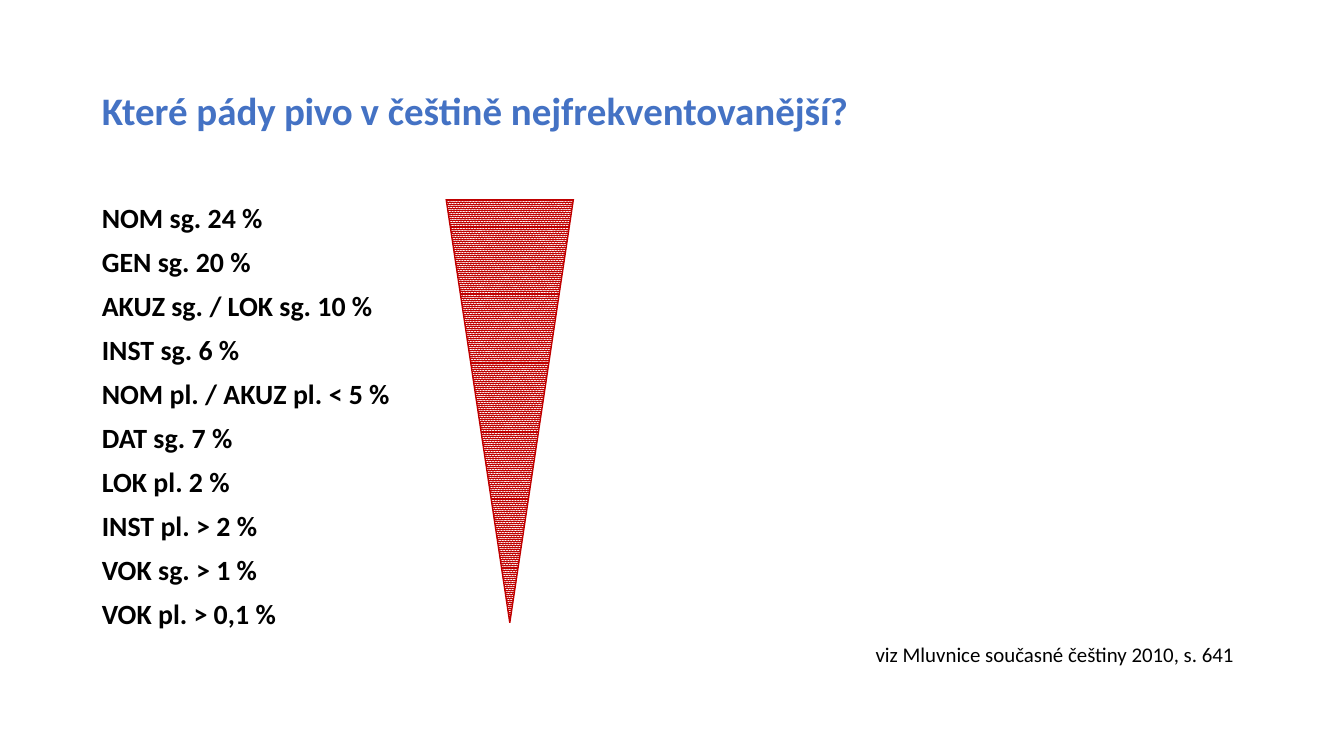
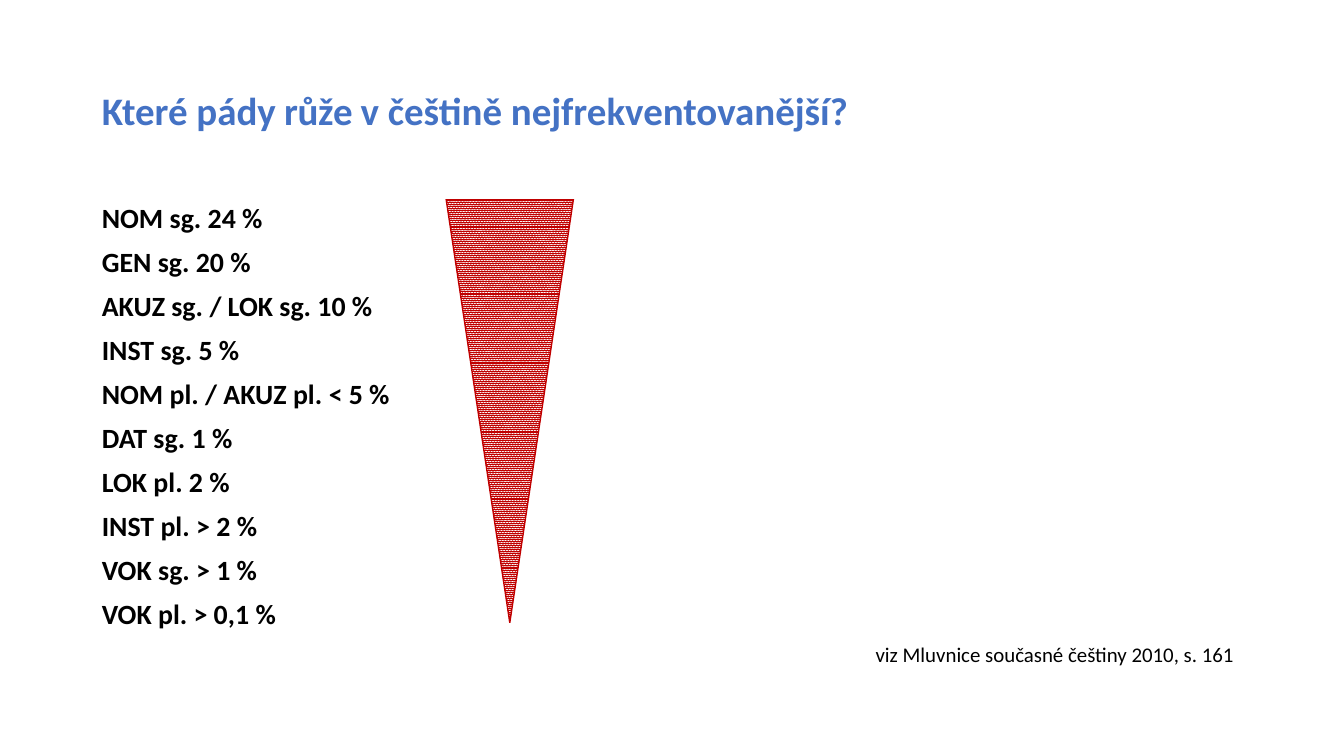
pivo: pivo -> růže
sg 6: 6 -> 5
sg 7: 7 -> 1
641: 641 -> 161
